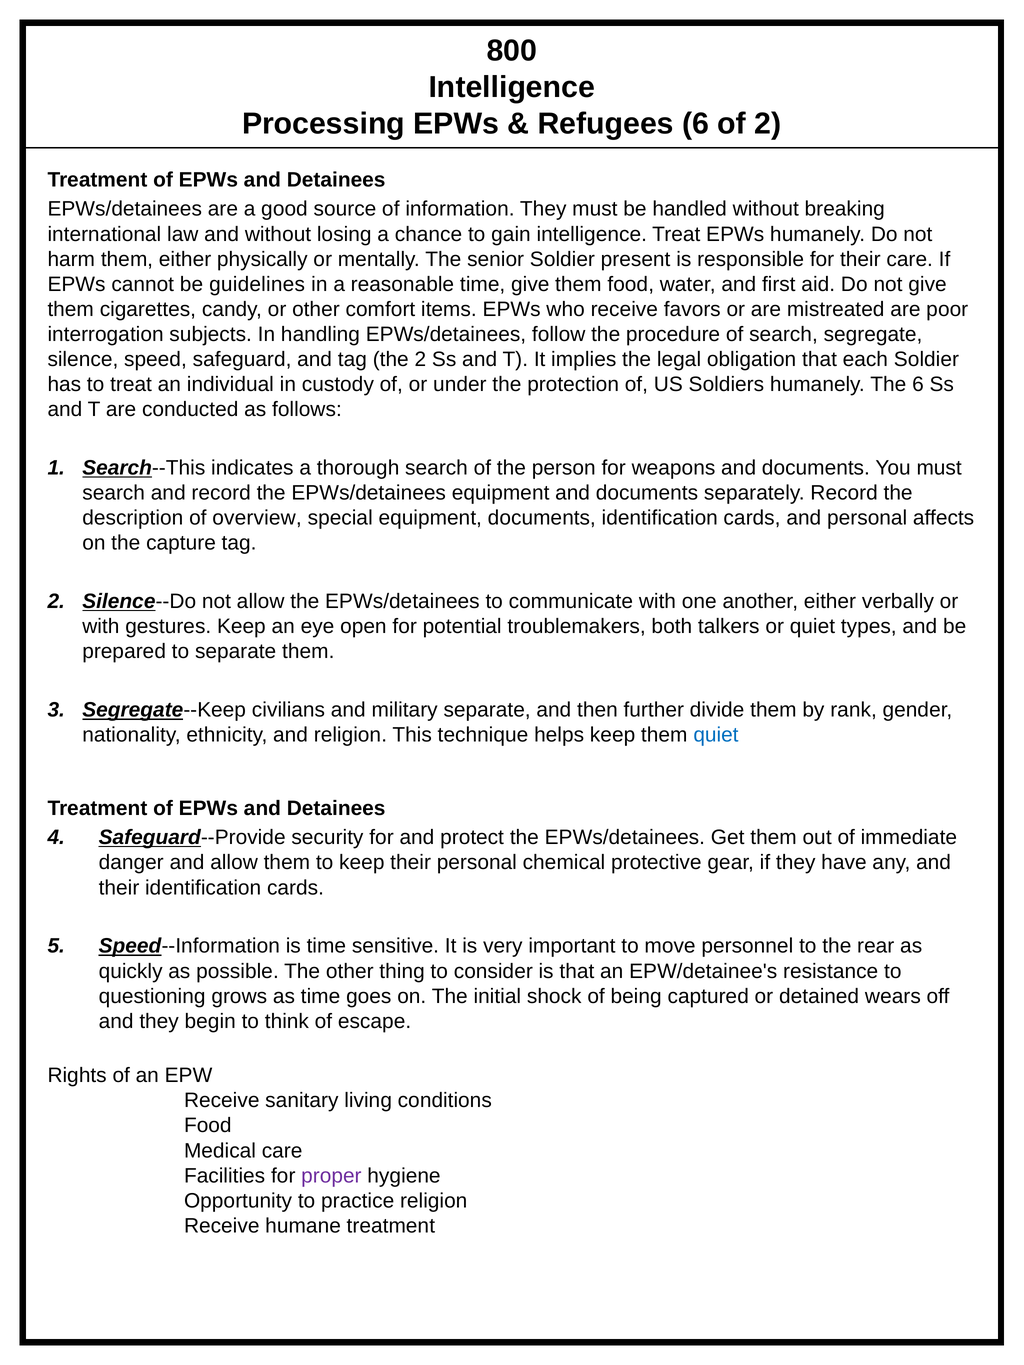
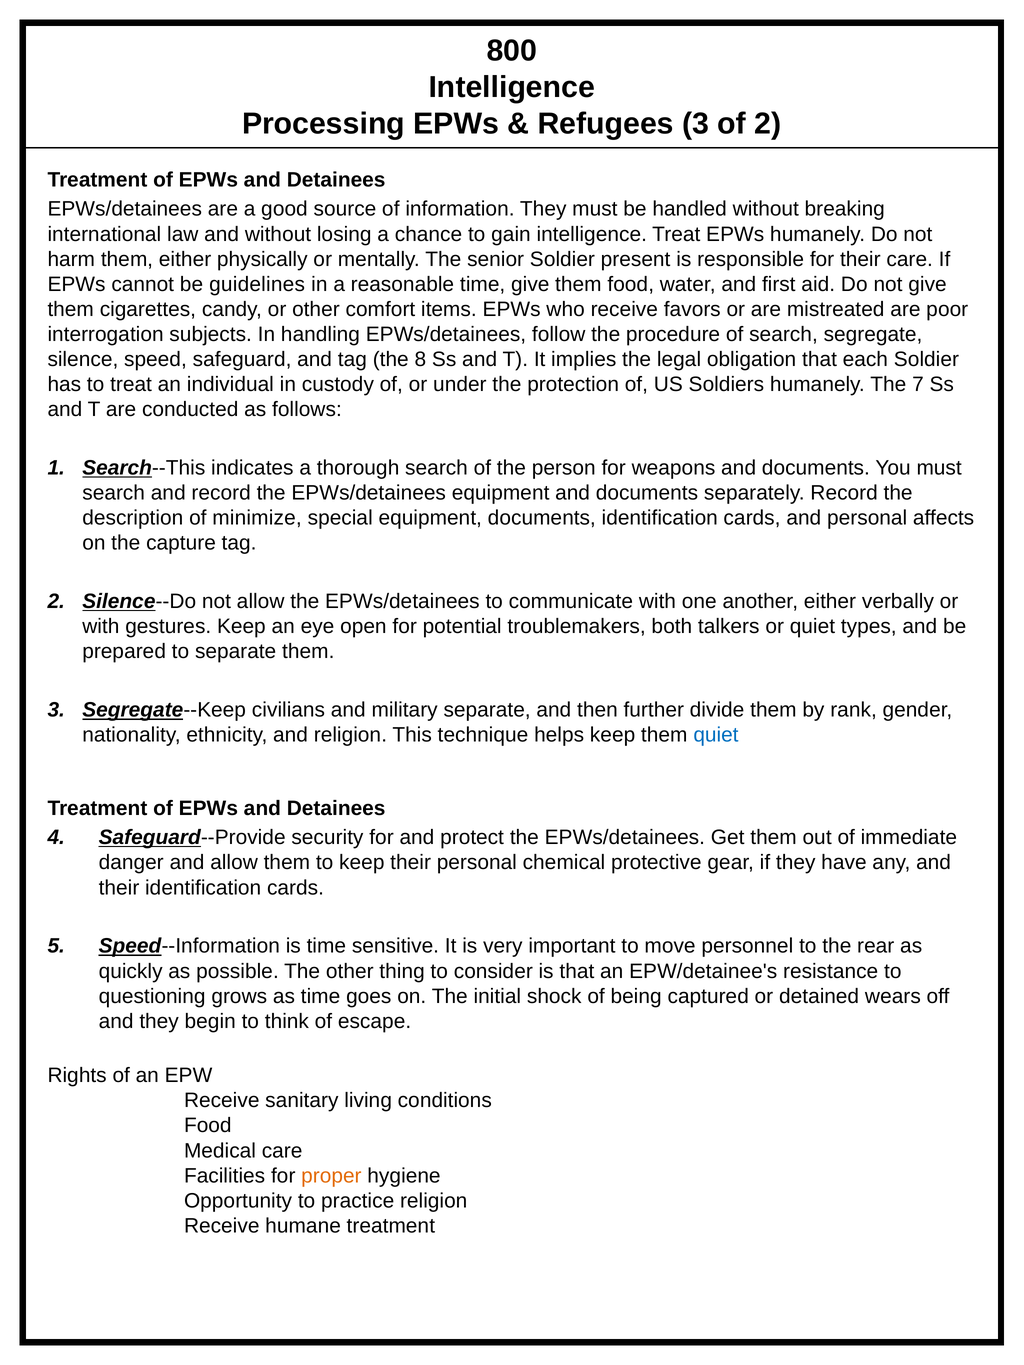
Refugees 6: 6 -> 3
the 2: 2 -> 8
The 6: 6 -> 7
overview: overview -> minimize
proper colour: purple -> orange
